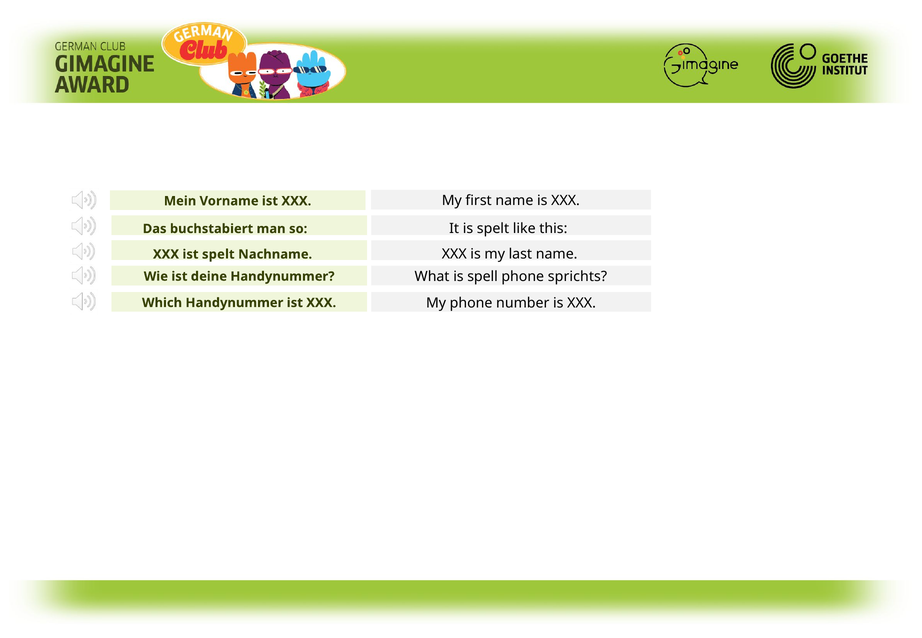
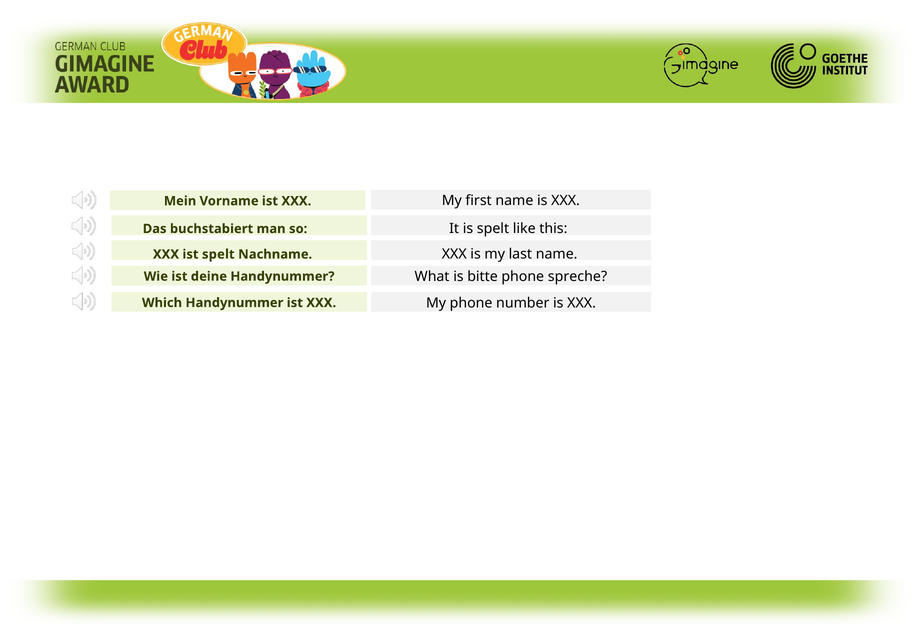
spell: spell -> bitte
sprichts: sprichts -> spreche
